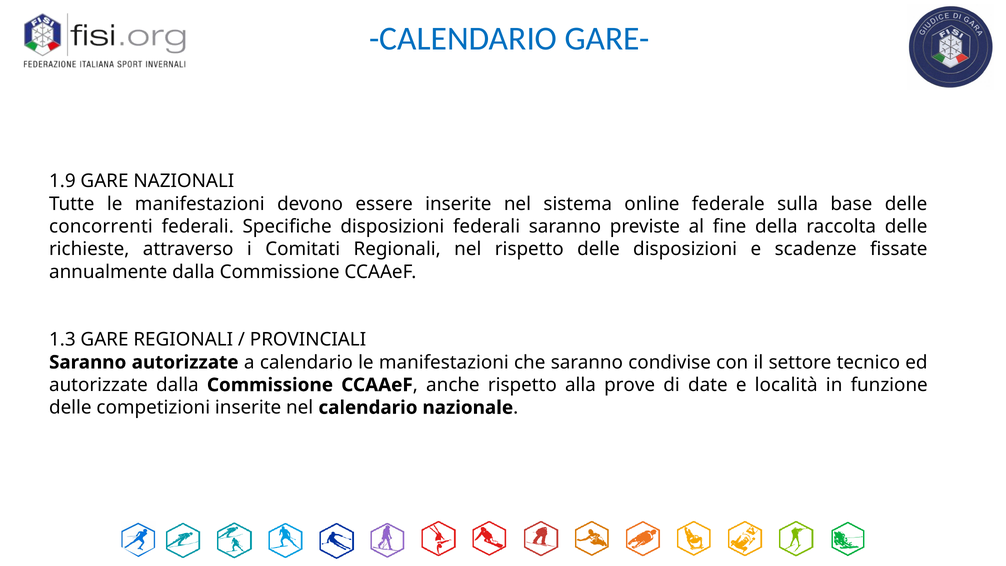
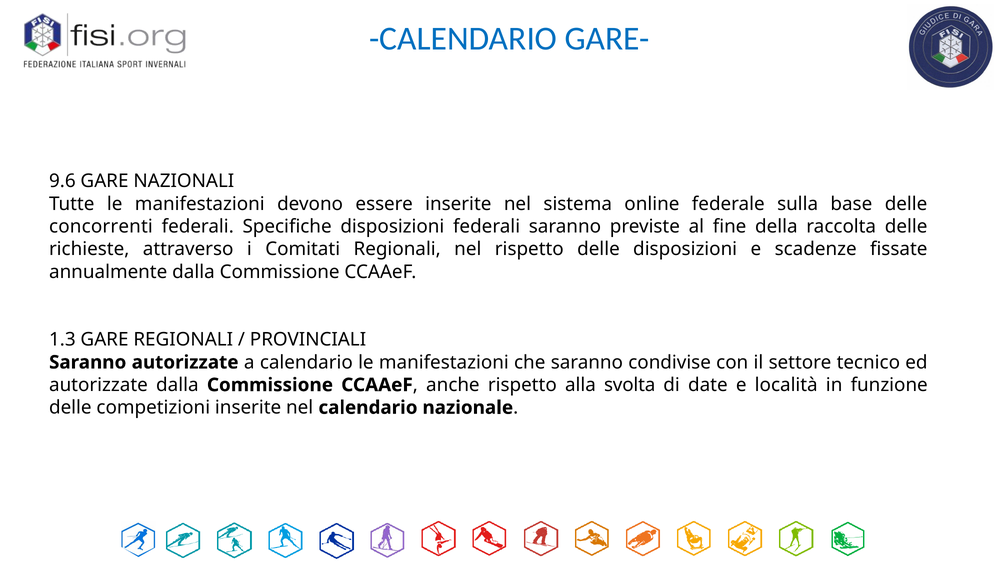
1.9: 1.9 -> 9.6
prove: prove -> svolta
